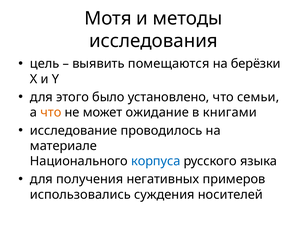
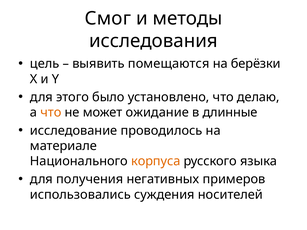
Мотя: Мотя -> Смог
семьи: семьи -> делаю
книгами: книгами -> длинные
корпуса colour: blue -> orange
